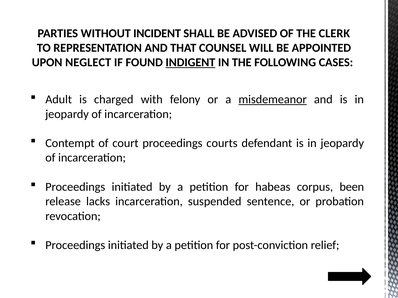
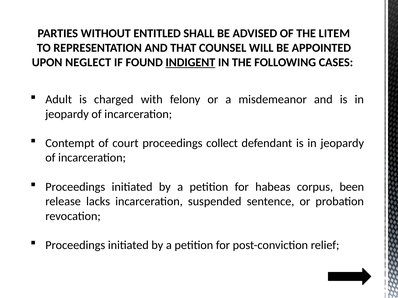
INCIDENT: INCIDENT -> ENTITLED
CLERK: CLERK -> LITEM
misdemeanor underline: present -> none
courts: courts -> collect
